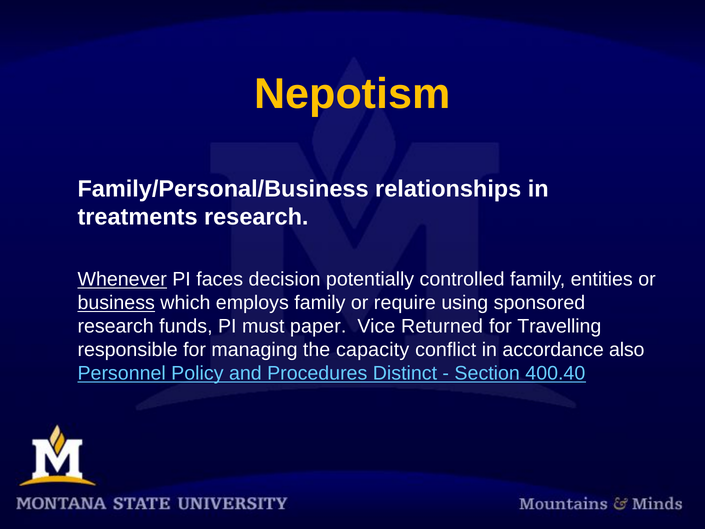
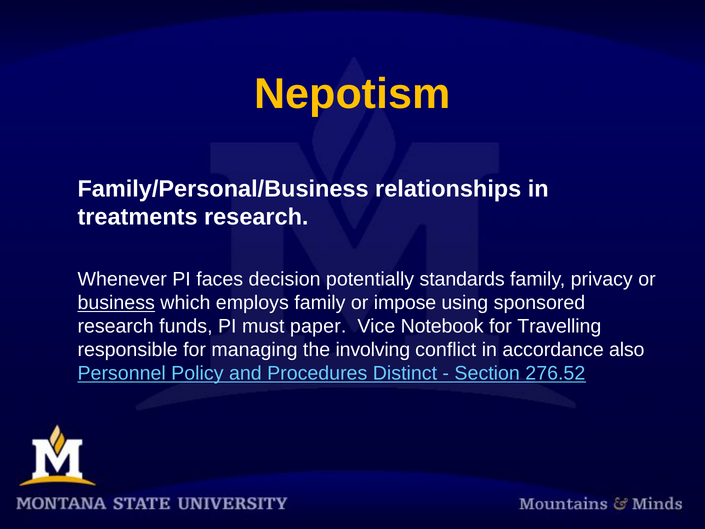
Whenever underline: present -> none
controlled: controlled -> standards
entities: entities -> privacy
require: require -> impose
Returned: Returned -> Notebook
capacity: capacity -> involving
400.40: 400.40 -> 276.52
